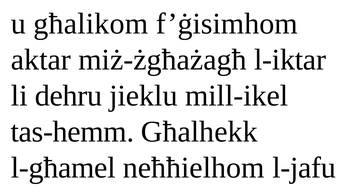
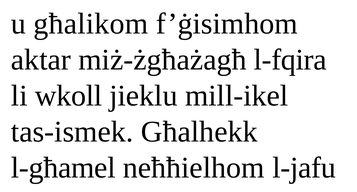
l-iktar: l-iktar -> l-fqira
dehru: dehru -> wkoll
tas-hemm: tas-hemm -> tas-ismek
